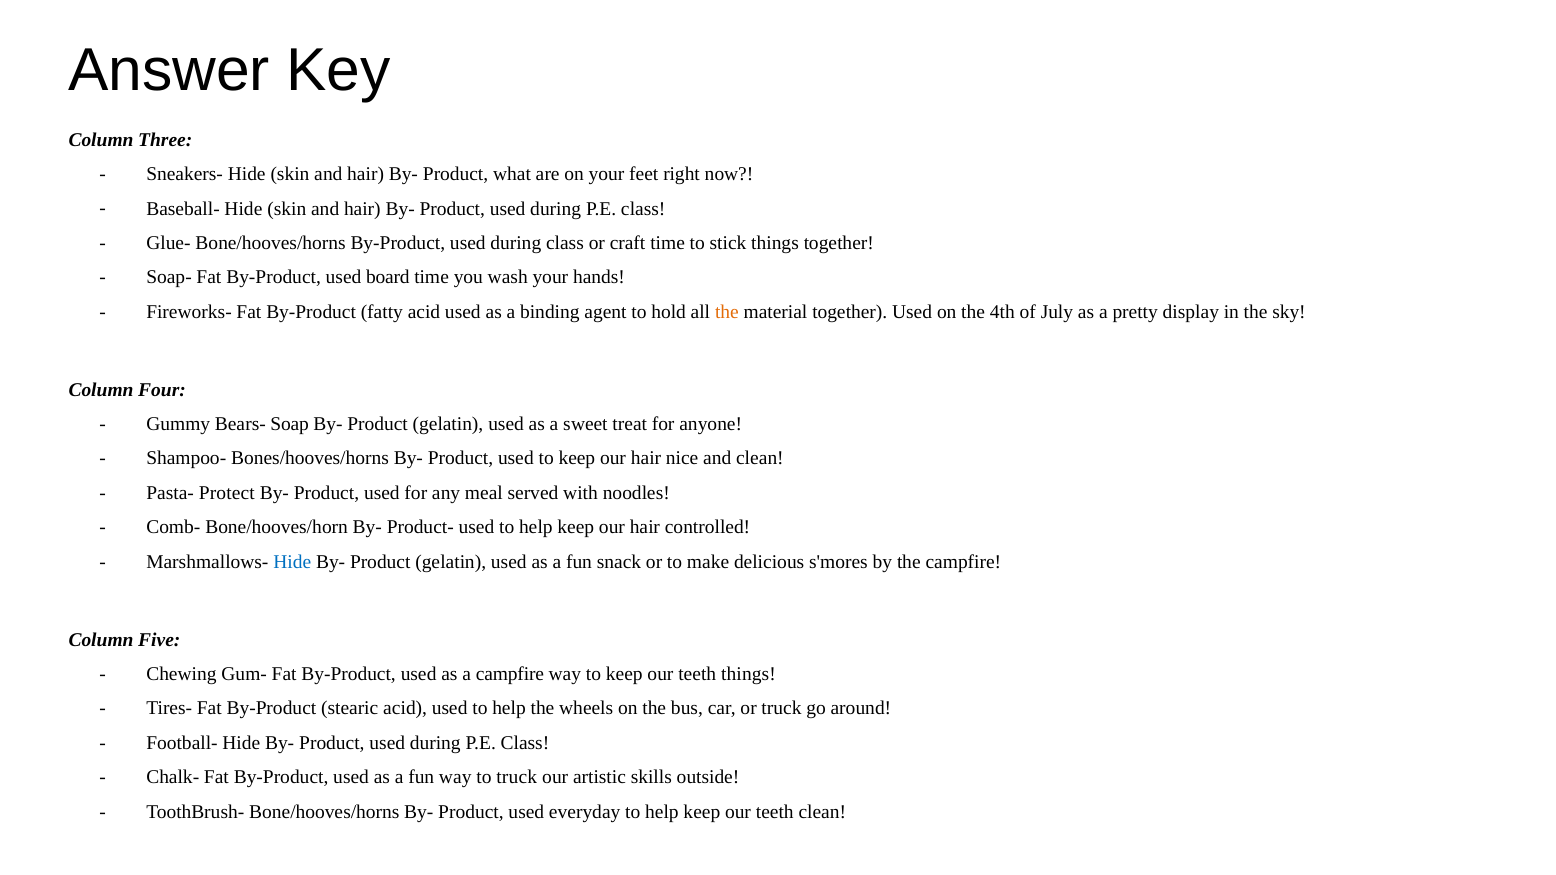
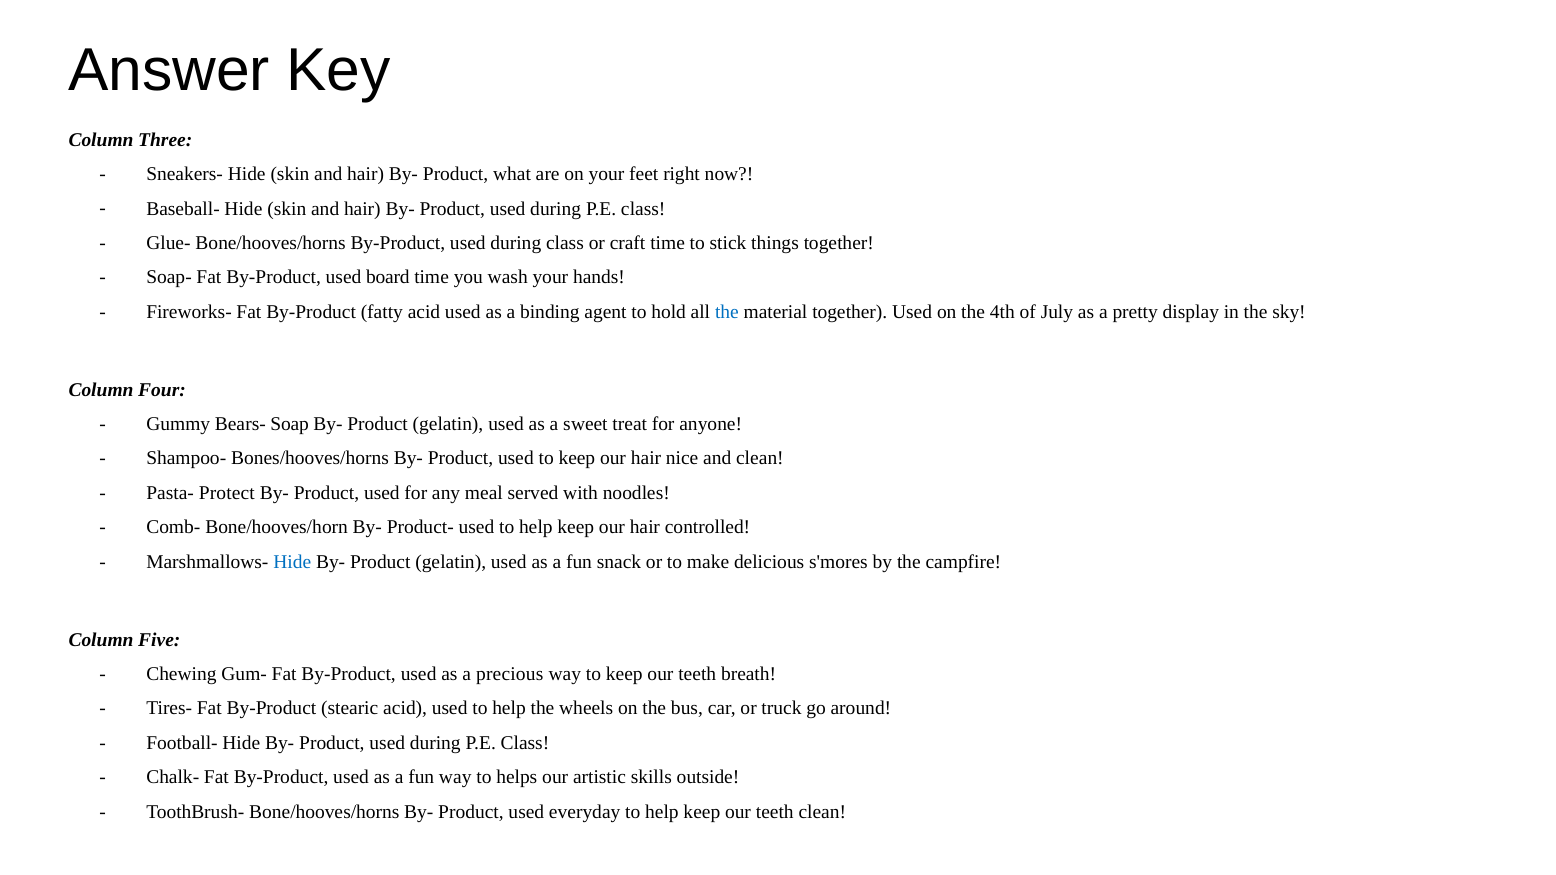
the at (727, 312) colour: orange -> blue
a campfire: campfire -> precious
teeth things: things -> breath
to truck: truck -> helps
